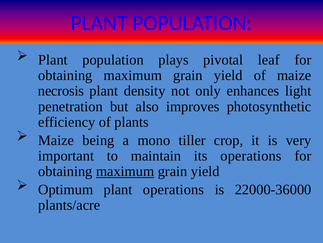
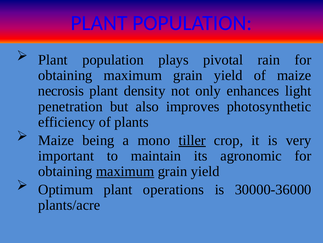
leaf: leaf -> rain
tiller underline: none -> present
its operations: operations -> agronomic
22000-36000: 22000-36000 -> 30000-36000
